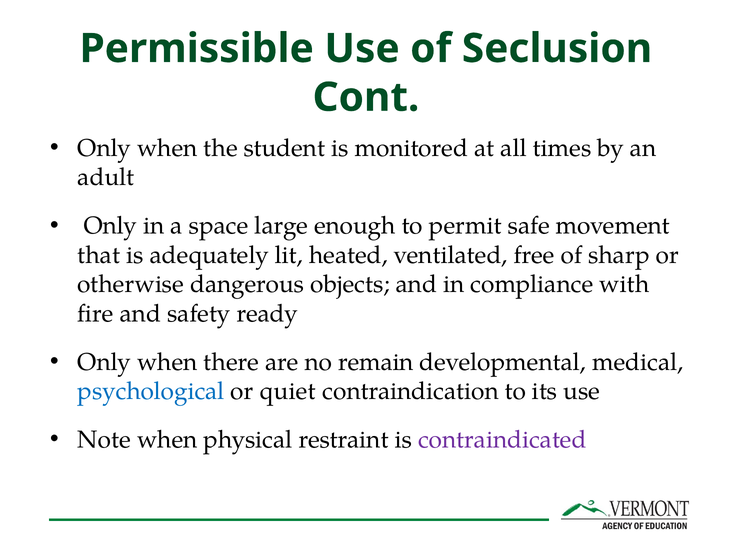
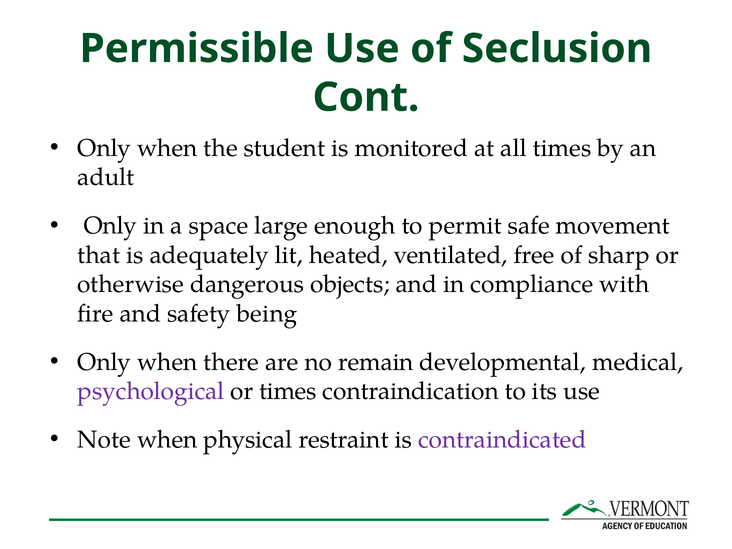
ready: ready -> being
psychological colour: blue -> purple
or quiet: quiet -> times
